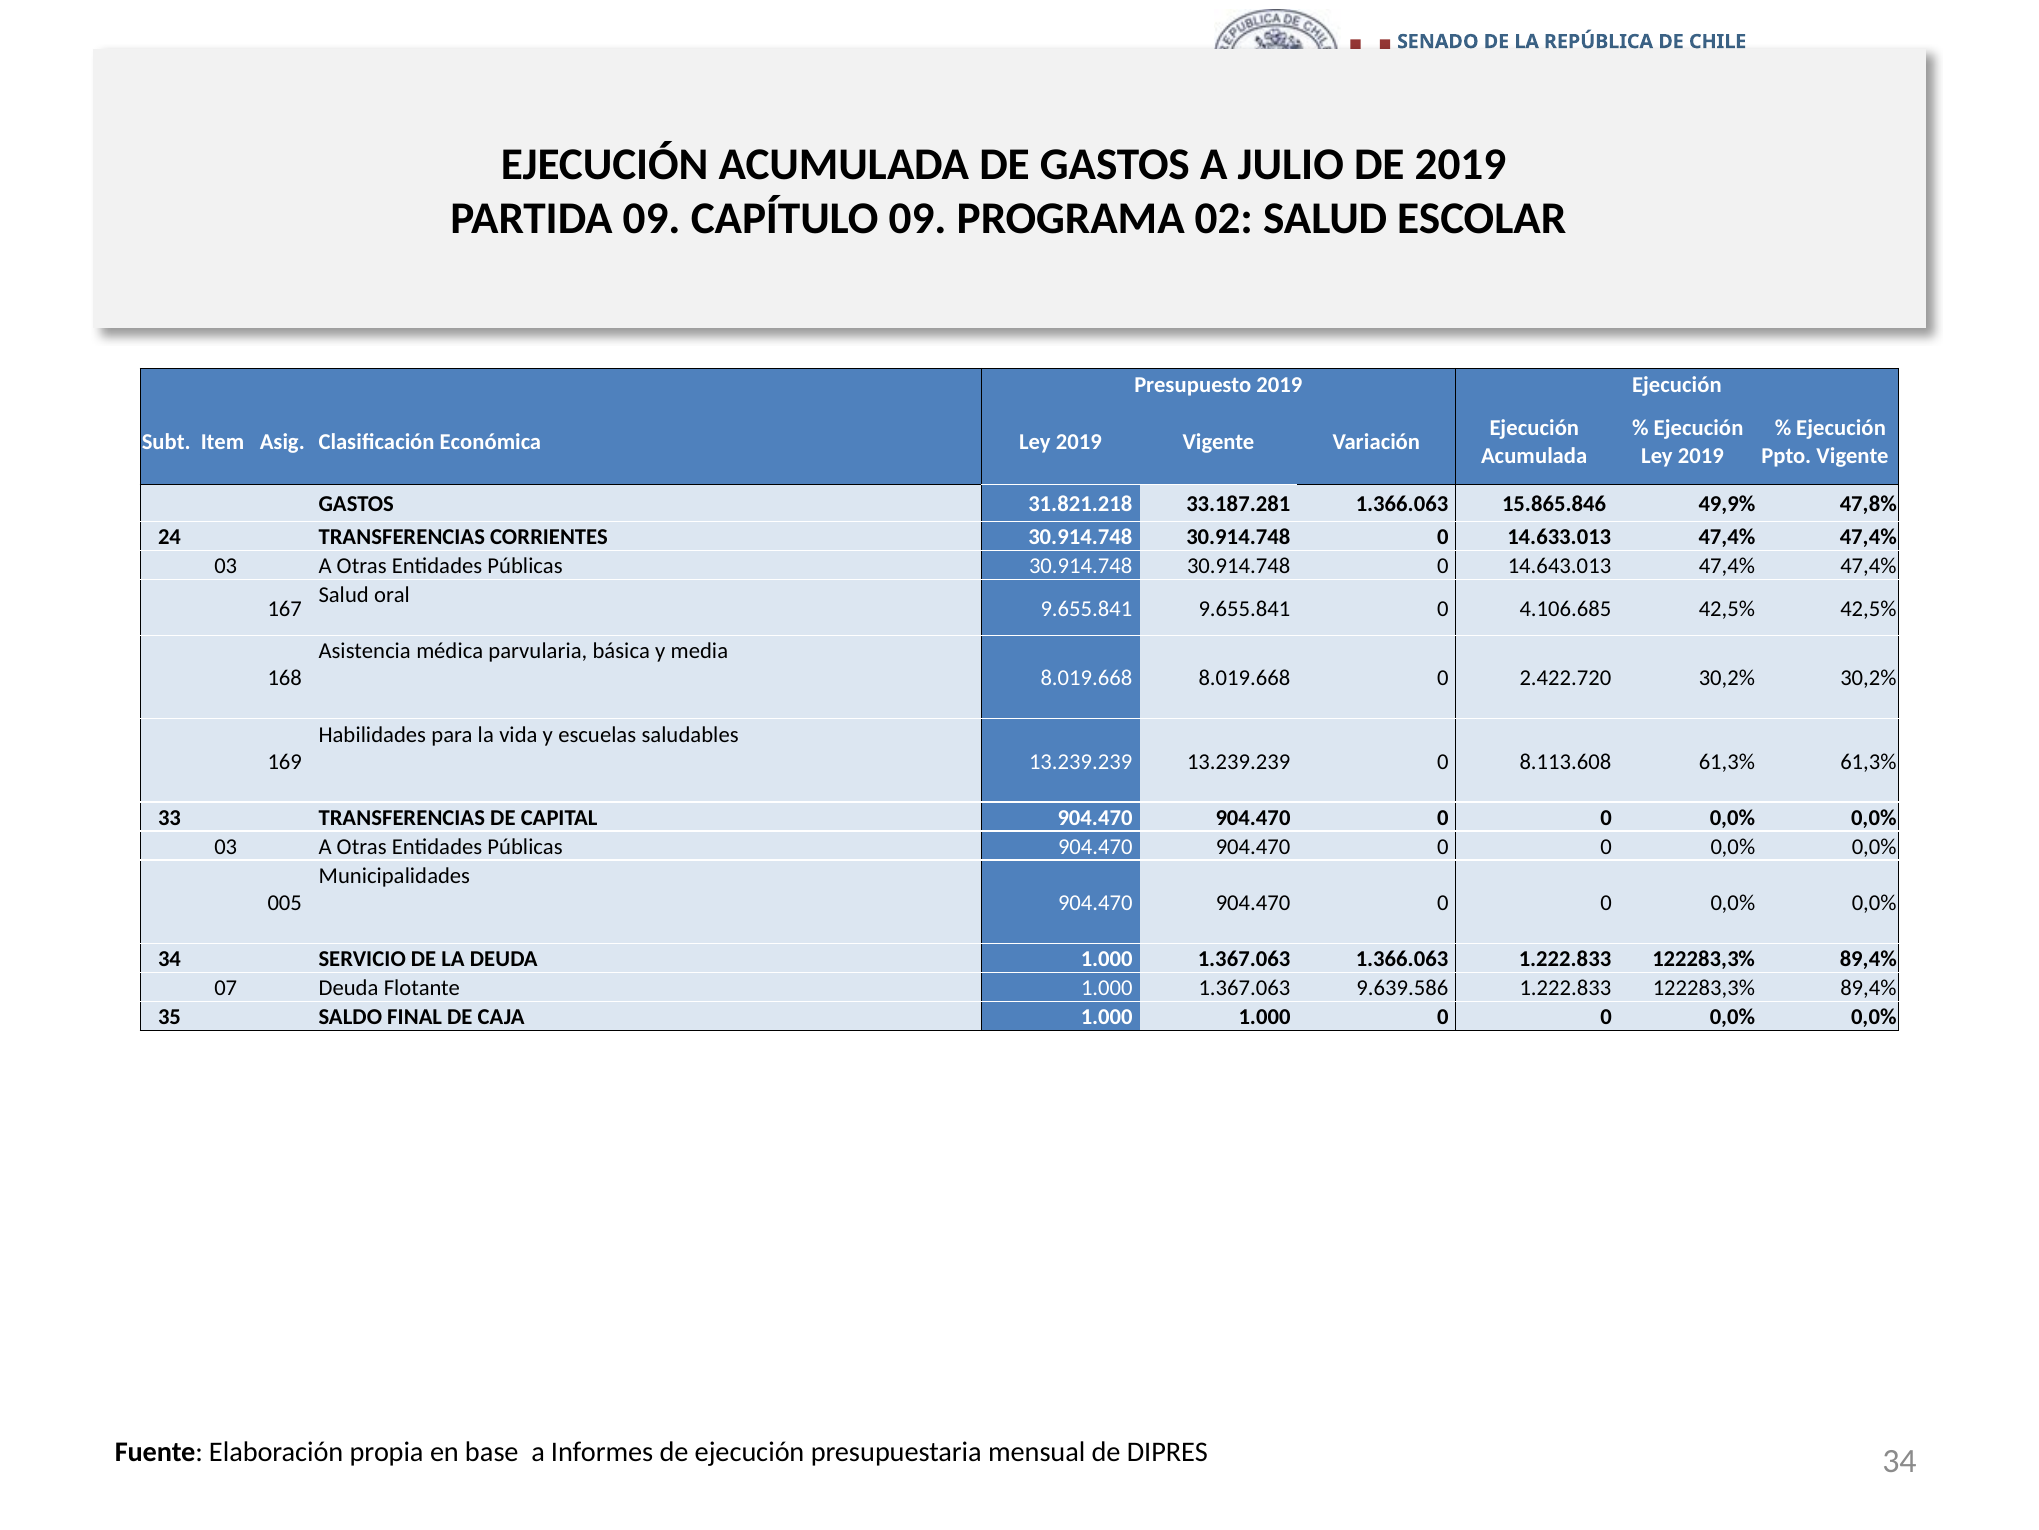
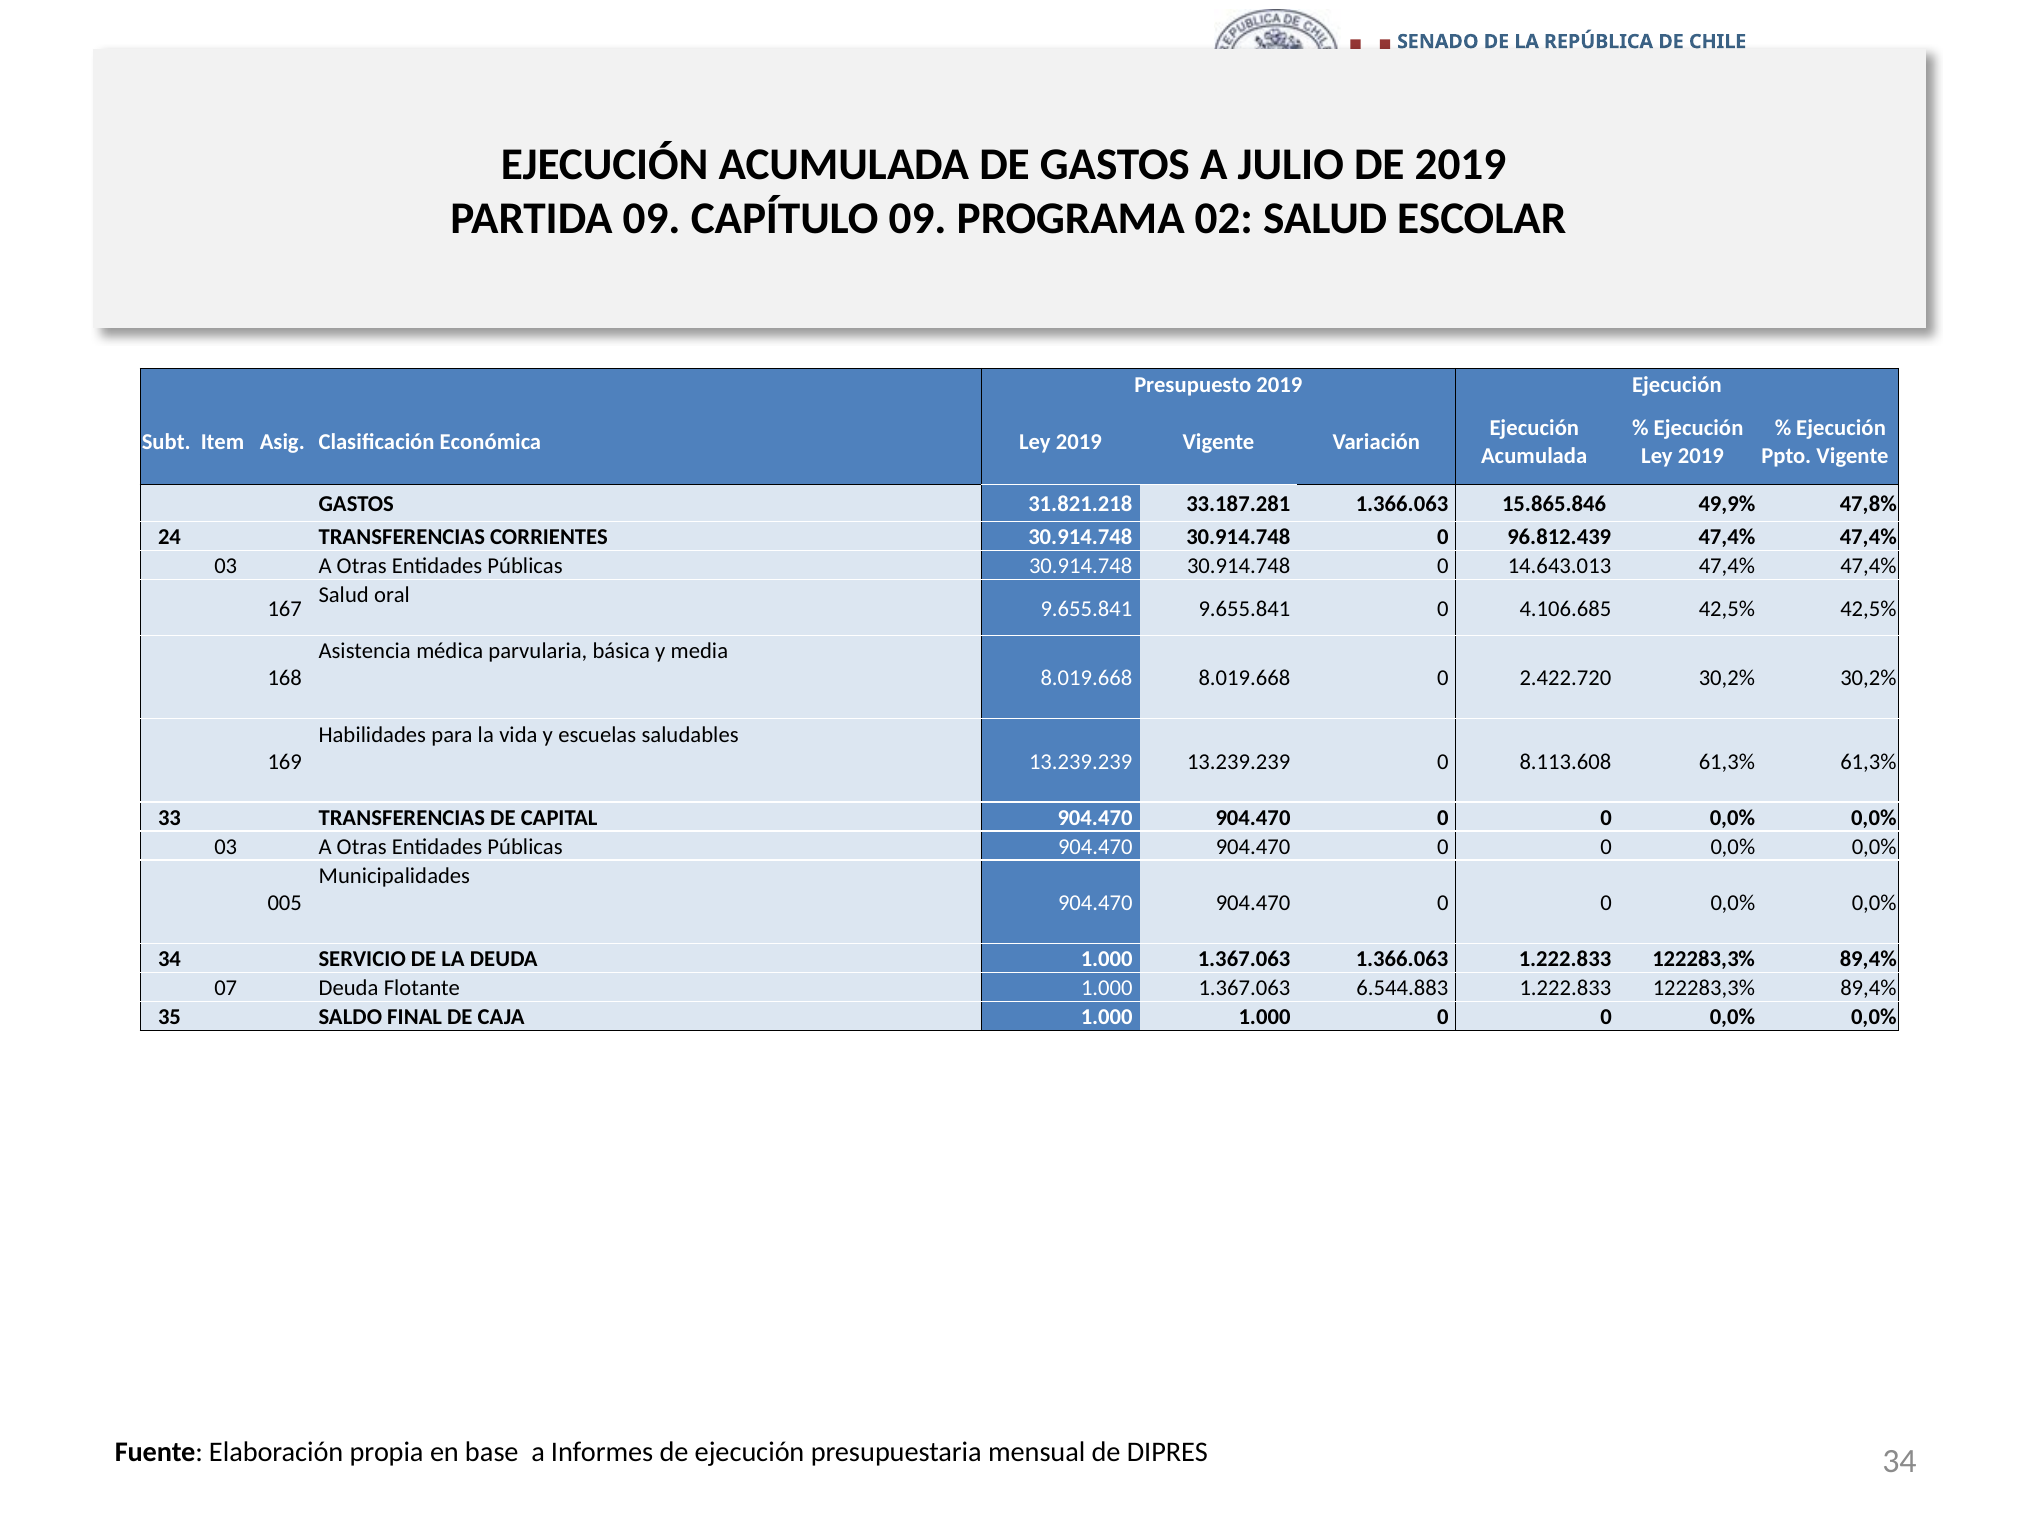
14.633.013: 14.633.013 -> 96.812.439
9.639.586: 9.639.586 -> 6.544.883
